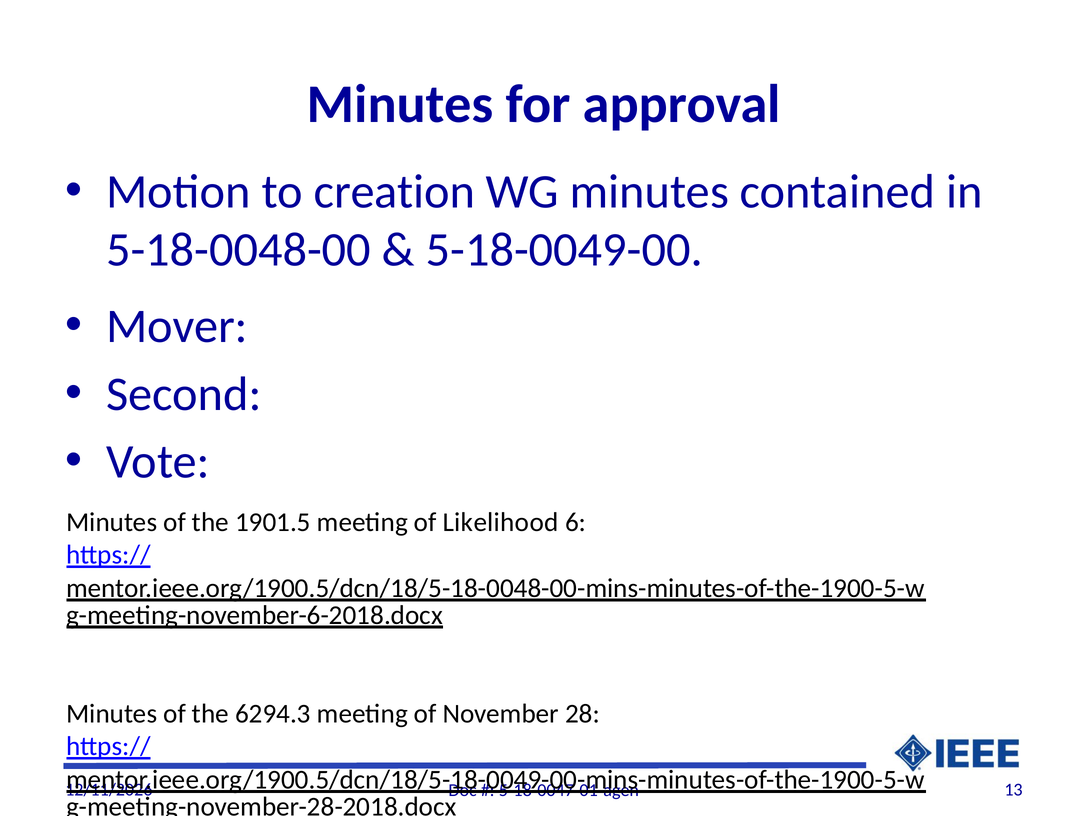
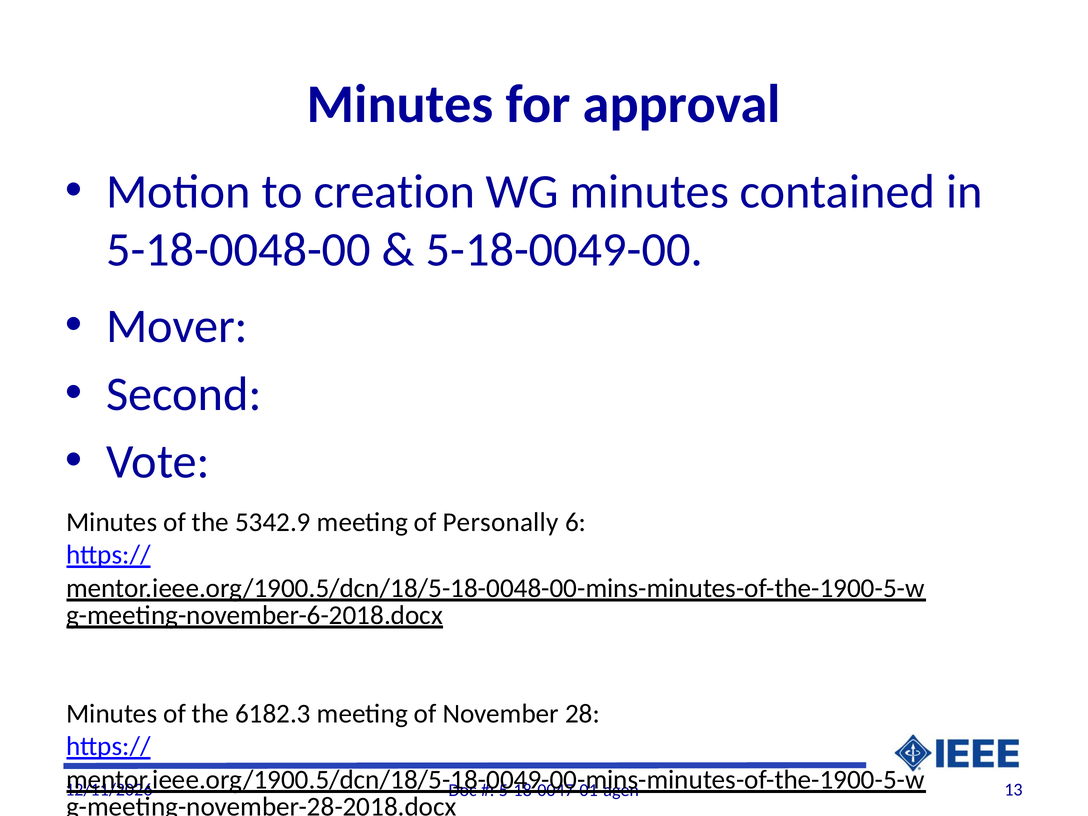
1901.5: 1901.5 -> 5342.9
Likelihood: Likelihood -> Personally
6294.3: 6294.3 -> 6182.3
